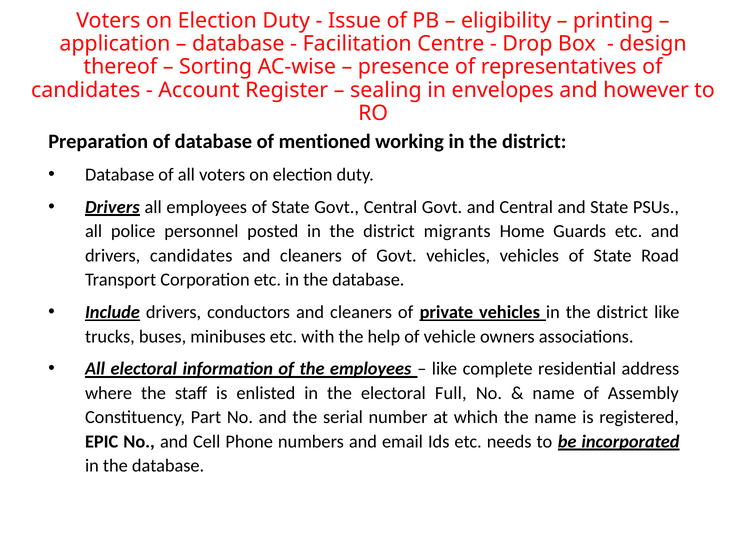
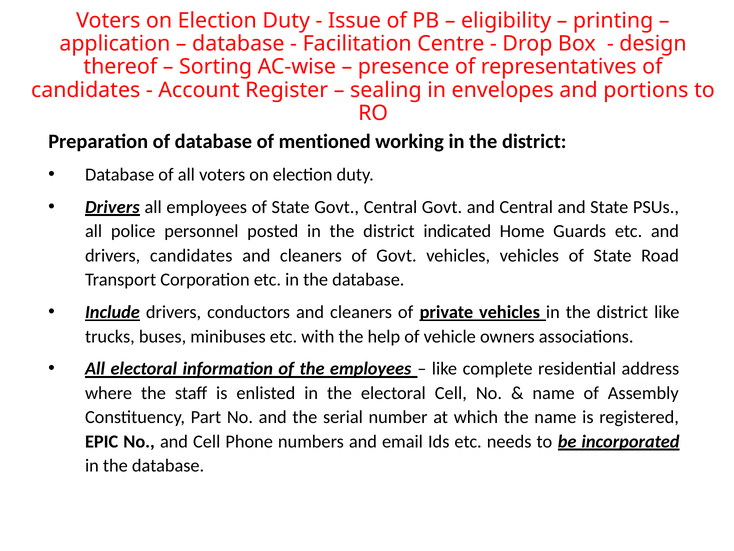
however: however -> portions
migrants: migrants -> indicated
electoral Full: Full -> Cell
